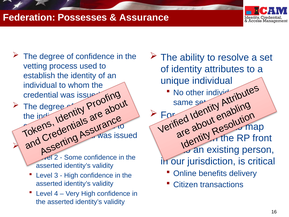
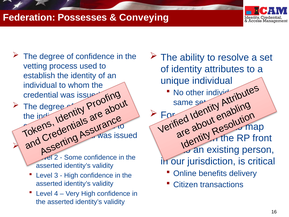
Assurance at (144, 18): Assurance -> Conveying
